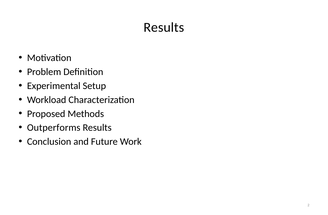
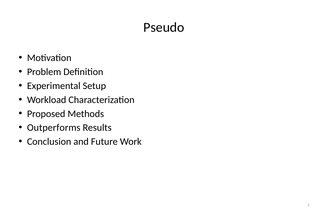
Results at (164, 28): Results -> Pseudo
